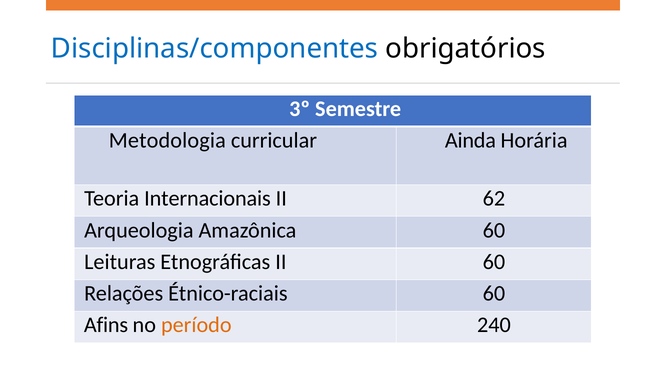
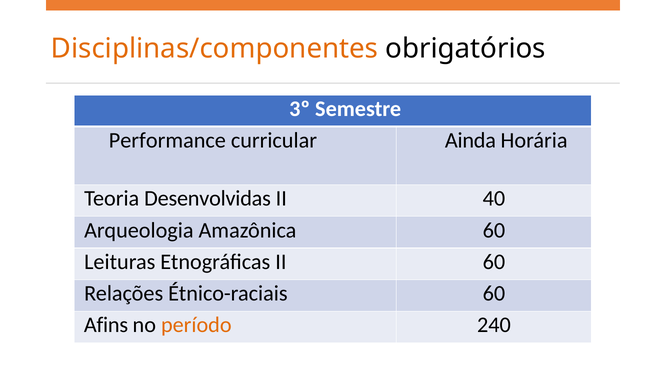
Disciplinas/componentes colour: blue -> orange
Metodologia: Metodologia -> Performance
Internacionais: Internacionais -> Desenvolvidas
62: 62 -> 40
